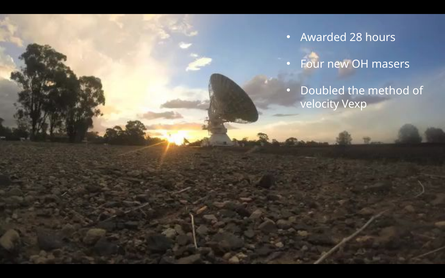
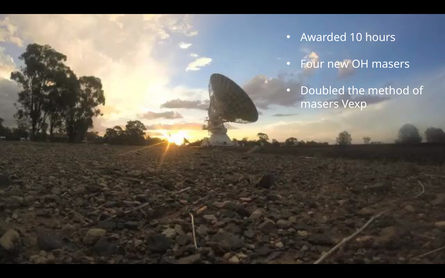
28: 28 -> 10
velocity at (320, 104): velocity -> masers
